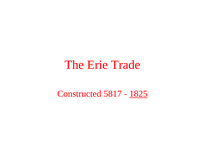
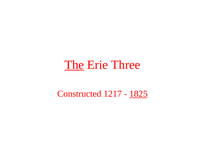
The underline: none -> present
Trade: Trade -> Three
5817: 5817 -> 1217
